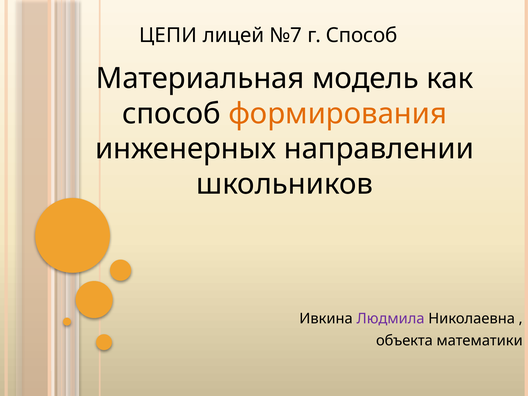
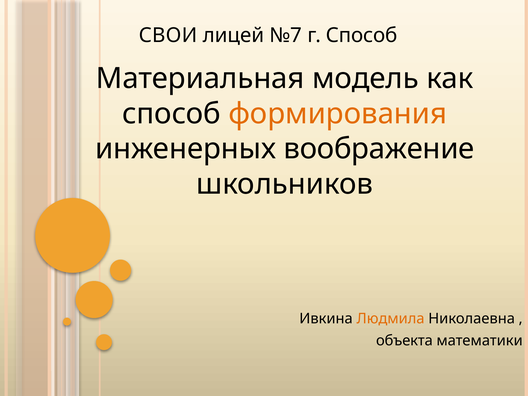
ЦЕПИ: ЦЕПИ -> СВОИ
направлении: направлении -> воображение
Людмила colour: purple -> orange
